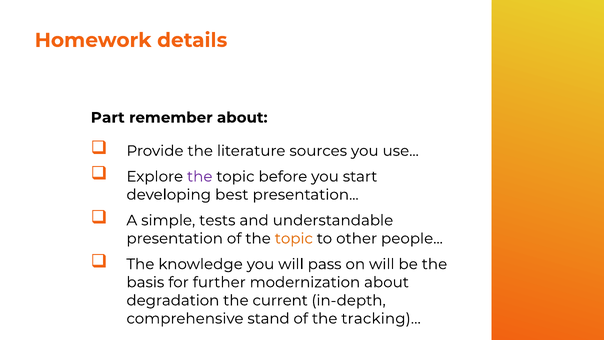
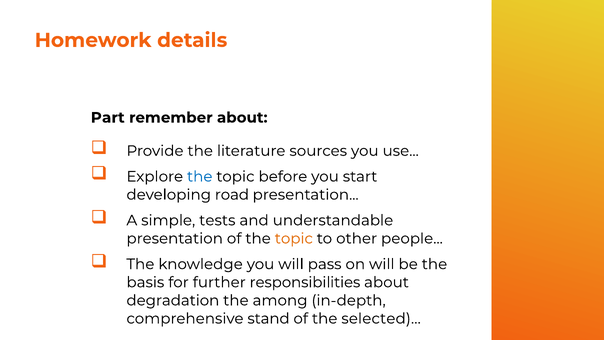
the at (200, 176) colour: purple -> blue
best: best -> road
modernization: modernization -> responsibilities
current: current -> among
tracking: tracking -> selected
